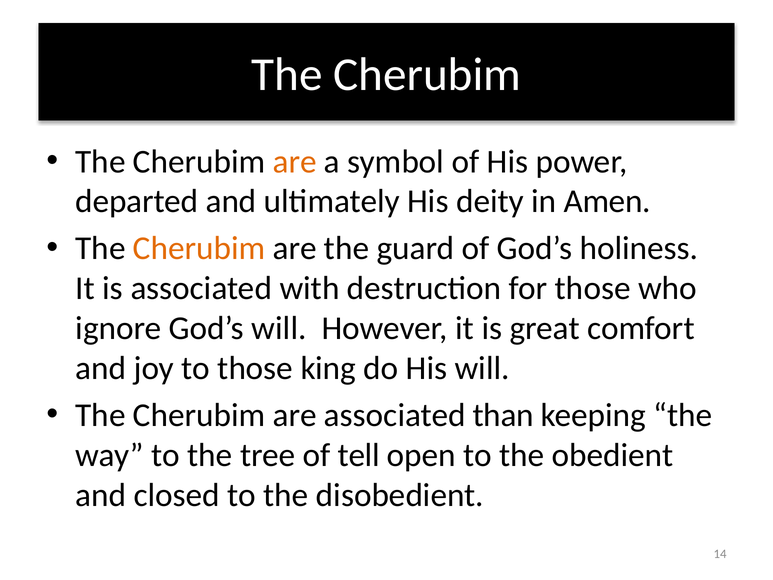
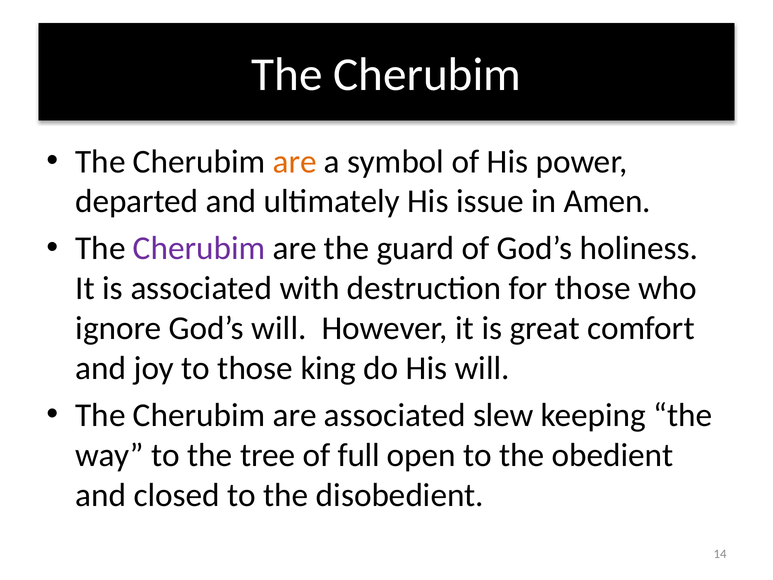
deity: deity -> issue
Cherubim at (199, 248) colour: orange -> purple
than: than -> slew
tell: tell -> full
